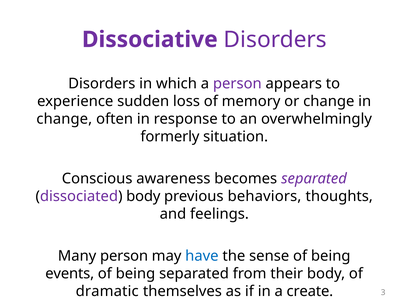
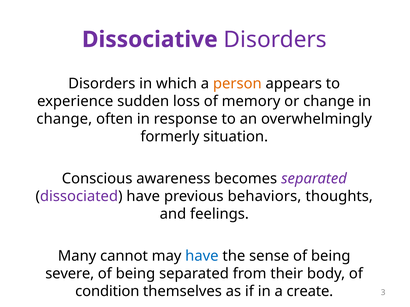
person at (237, 84) colour: purple -> orange
dissociated body: body -> have
Many person: person -> cannot
events: events -> severe
dramatic: dramatic -> condition
